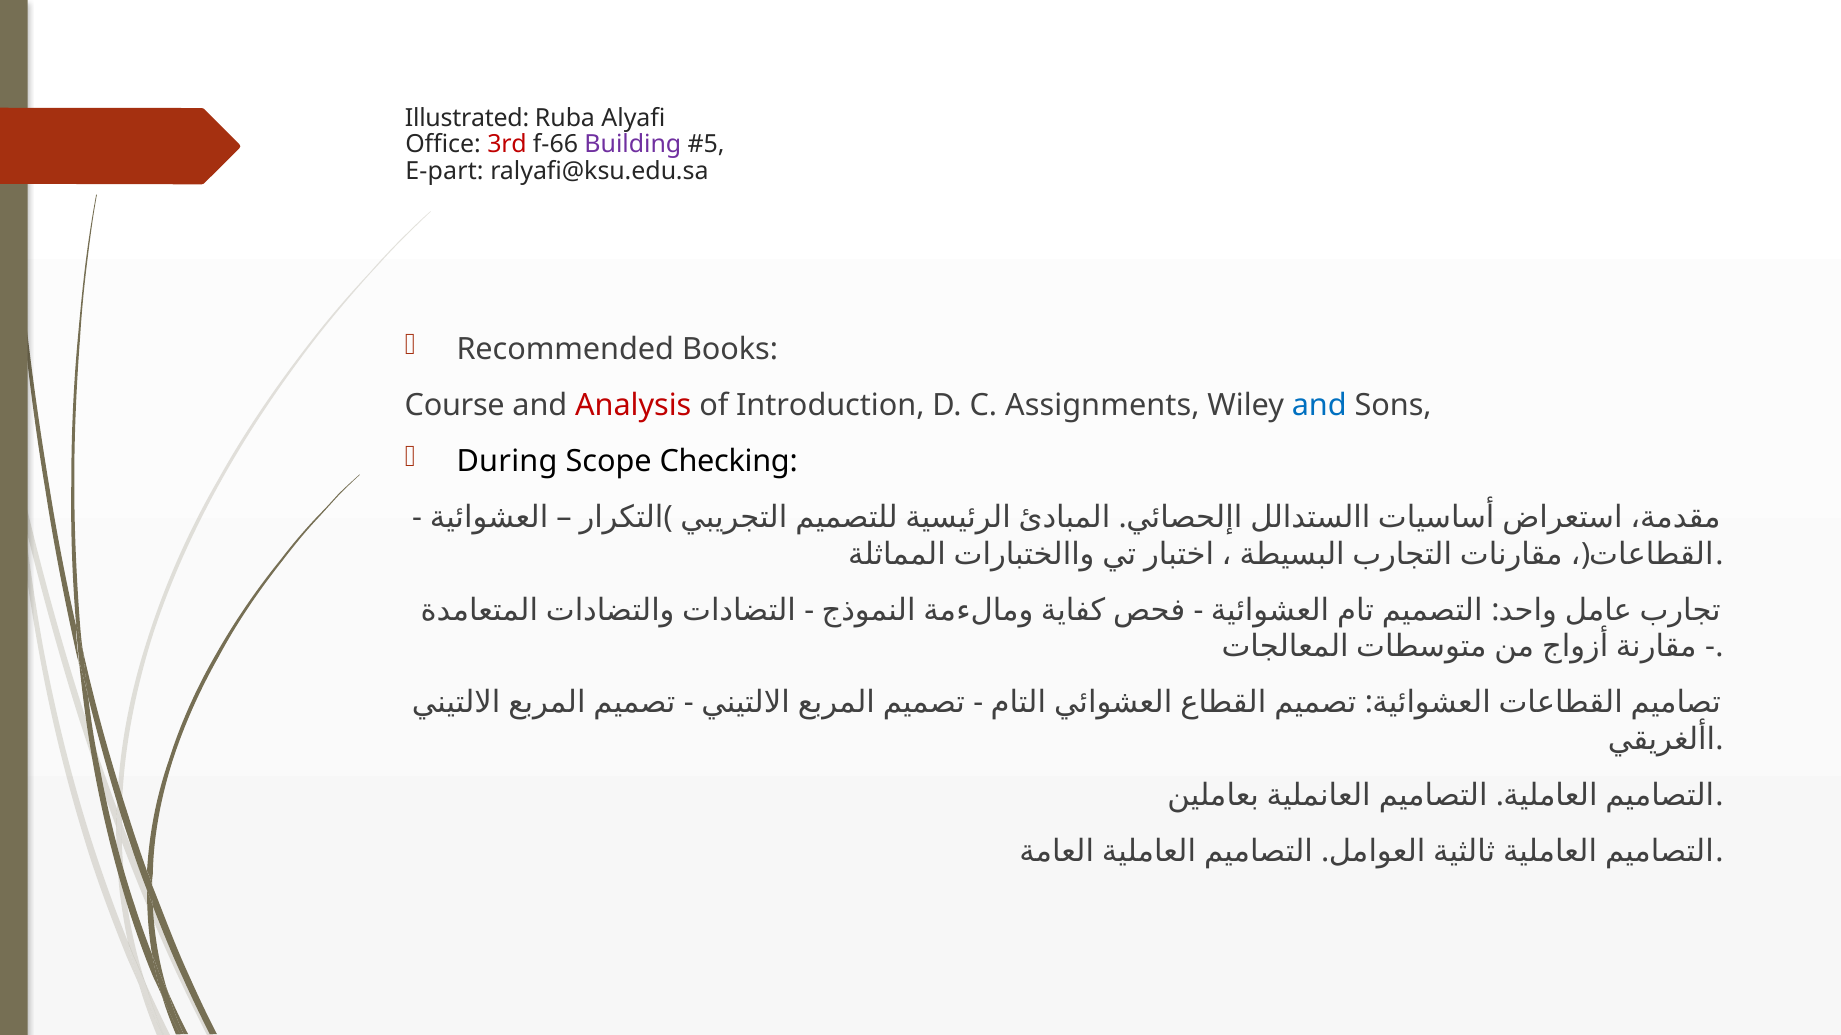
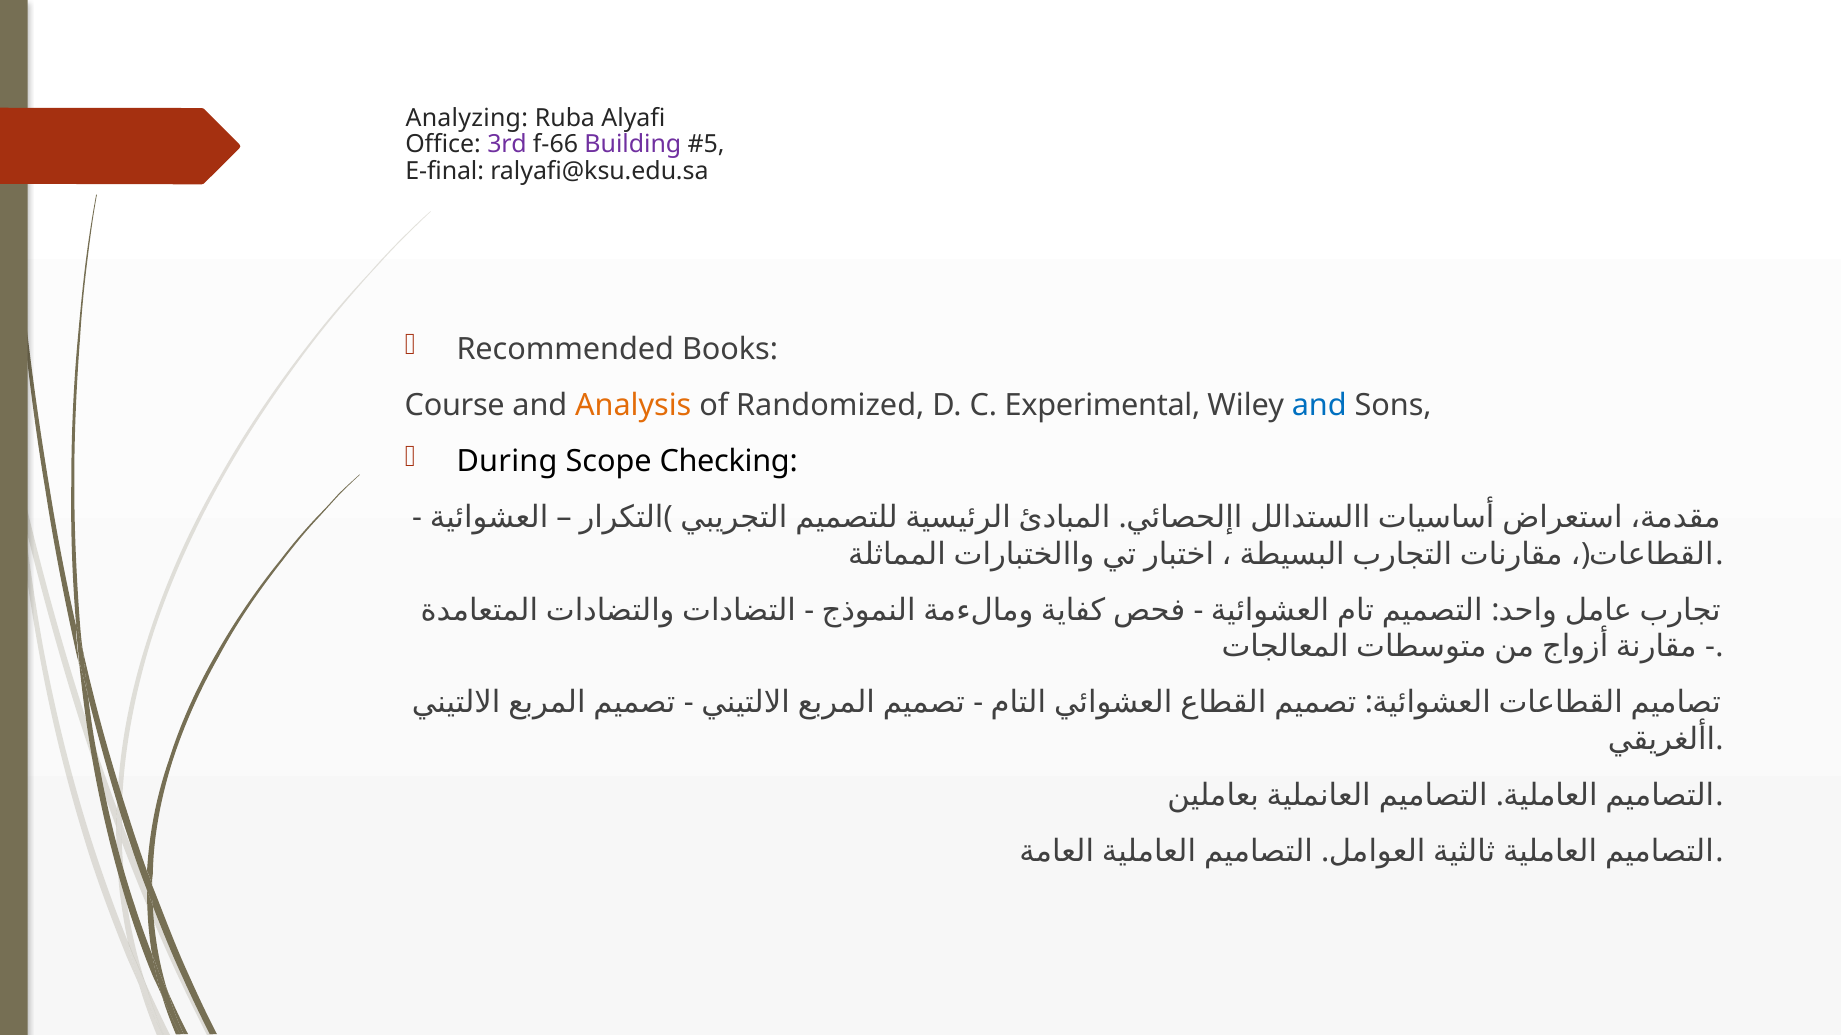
Illustrated: Illustrated -> Analyzing
3rd colour: red -> purple
E-part: E-part -> E-final
Analysis colour: red -> orange
Introduction: Introduction -> Randomized
Assignments: Assignments -> Experimental
